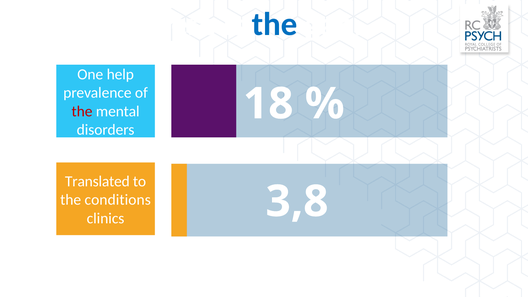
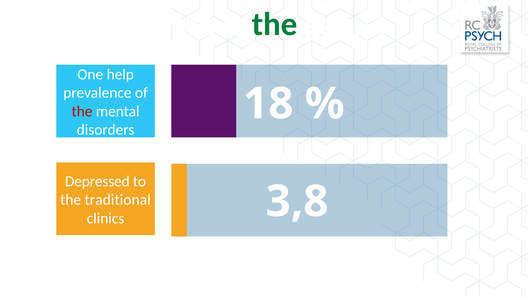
the at (275, 24) colour: blue -> green
Translated: Translated -> Depressed
conditions: conditions -> traditional
